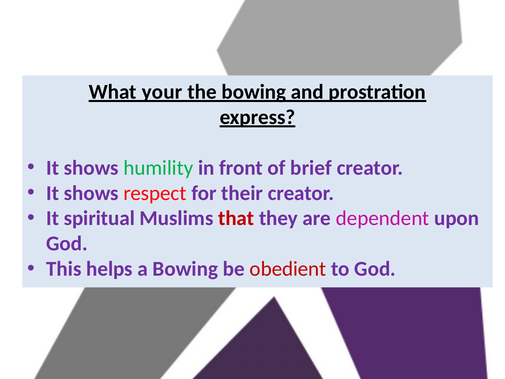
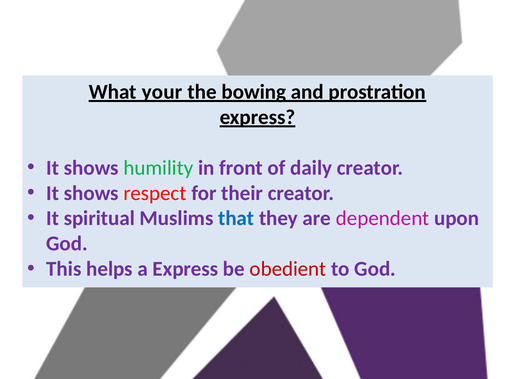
brief: brief -> daily
that colour: red -> blue
a Bowing: Bowing -> Express
